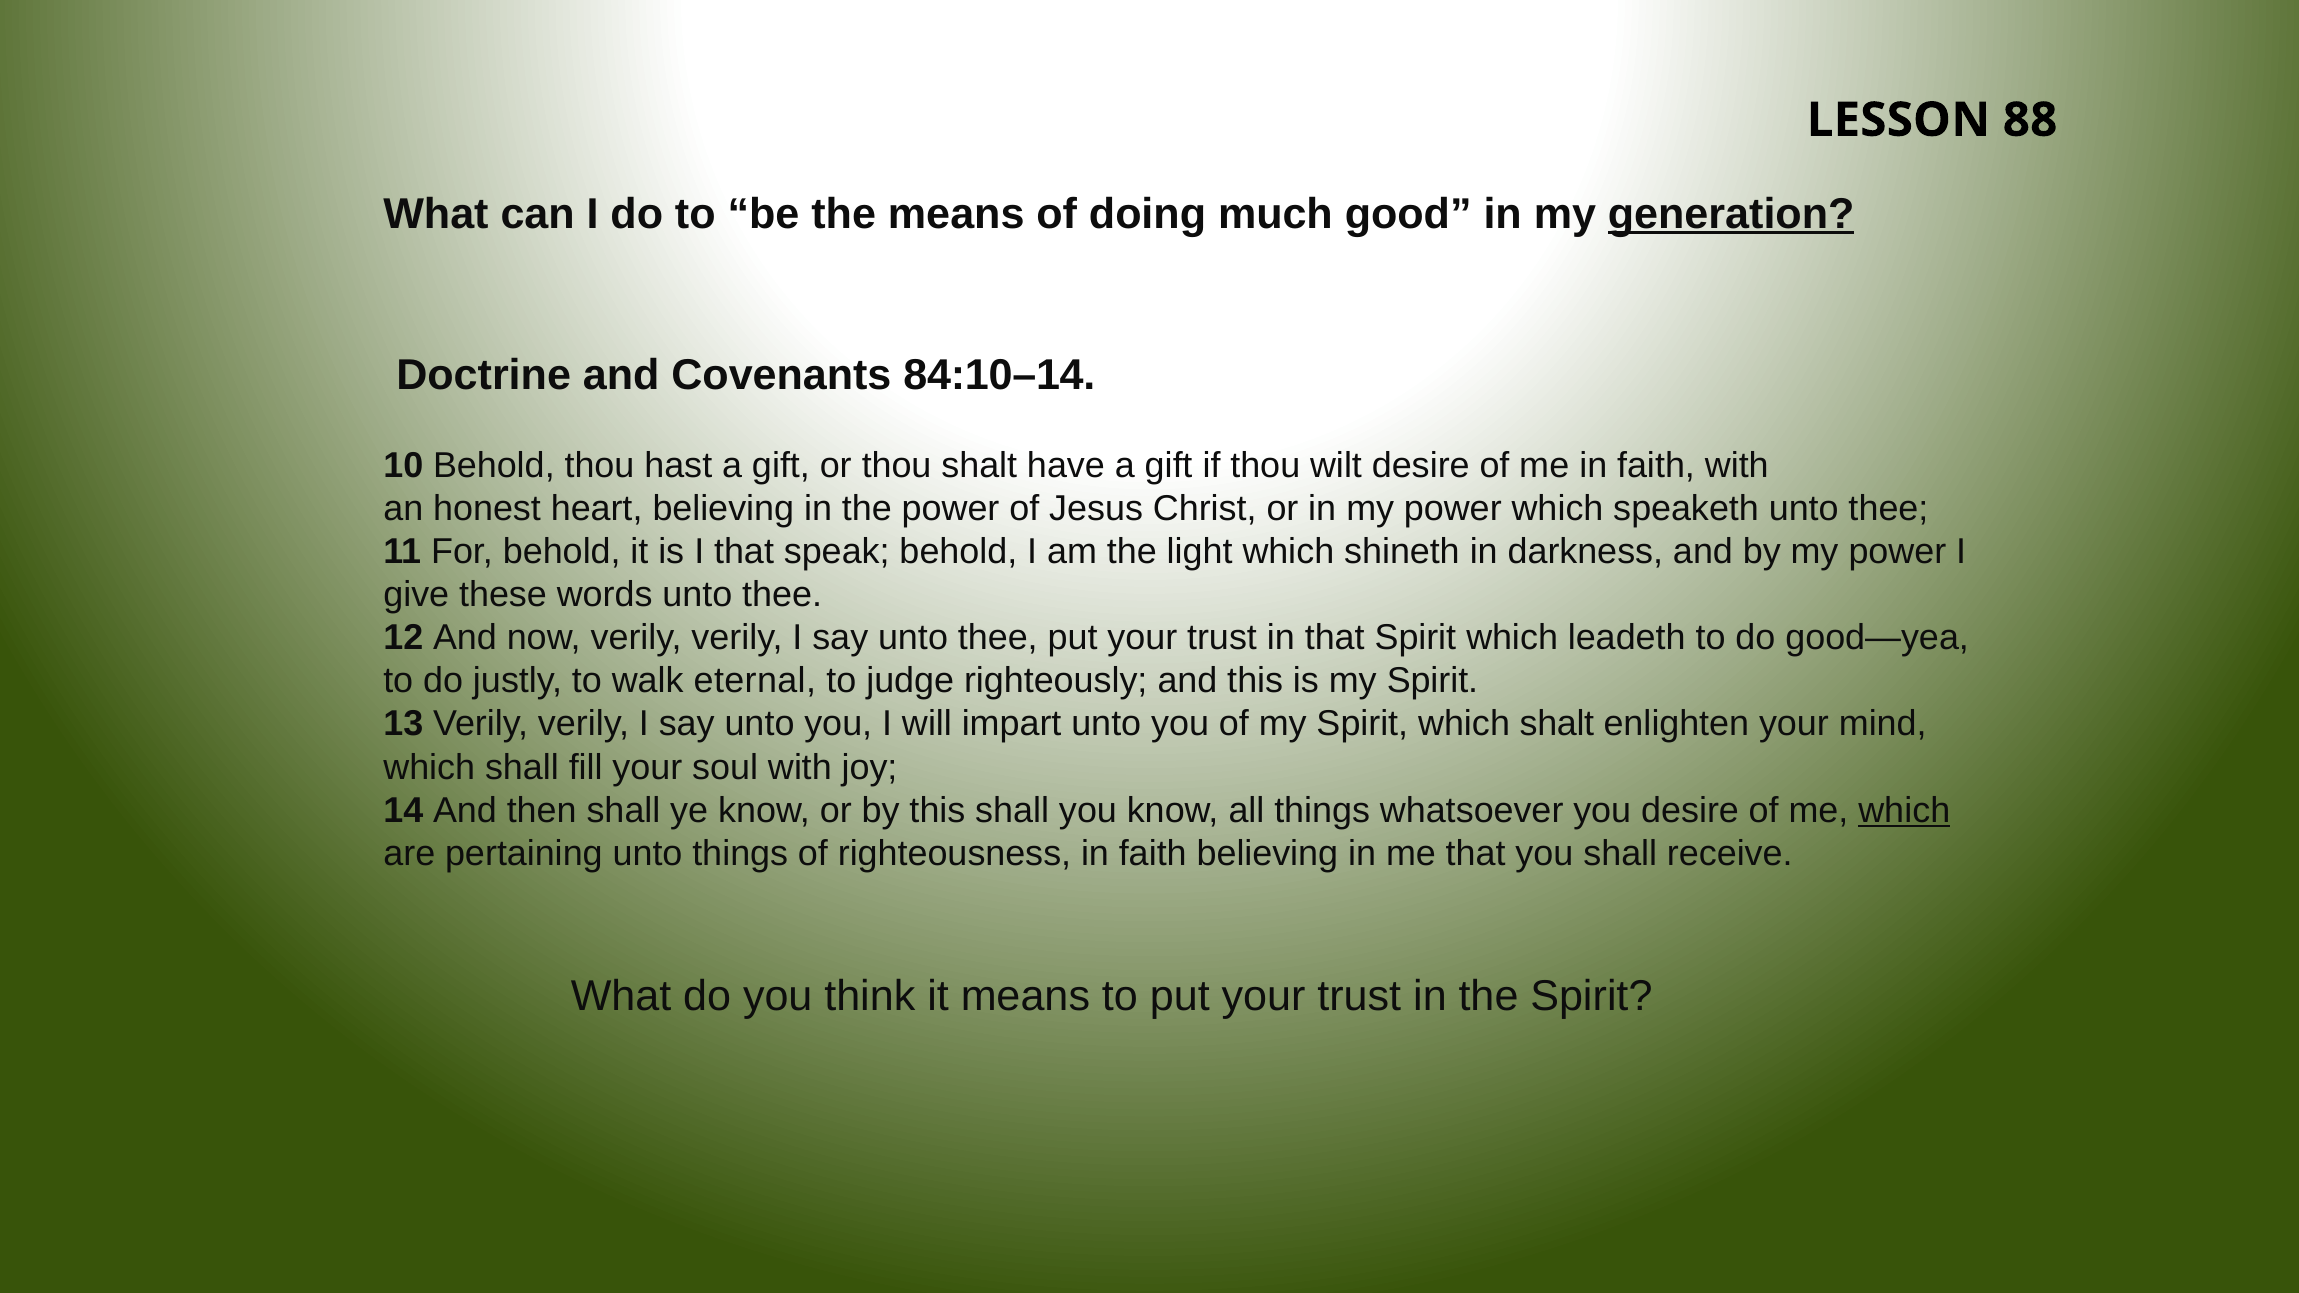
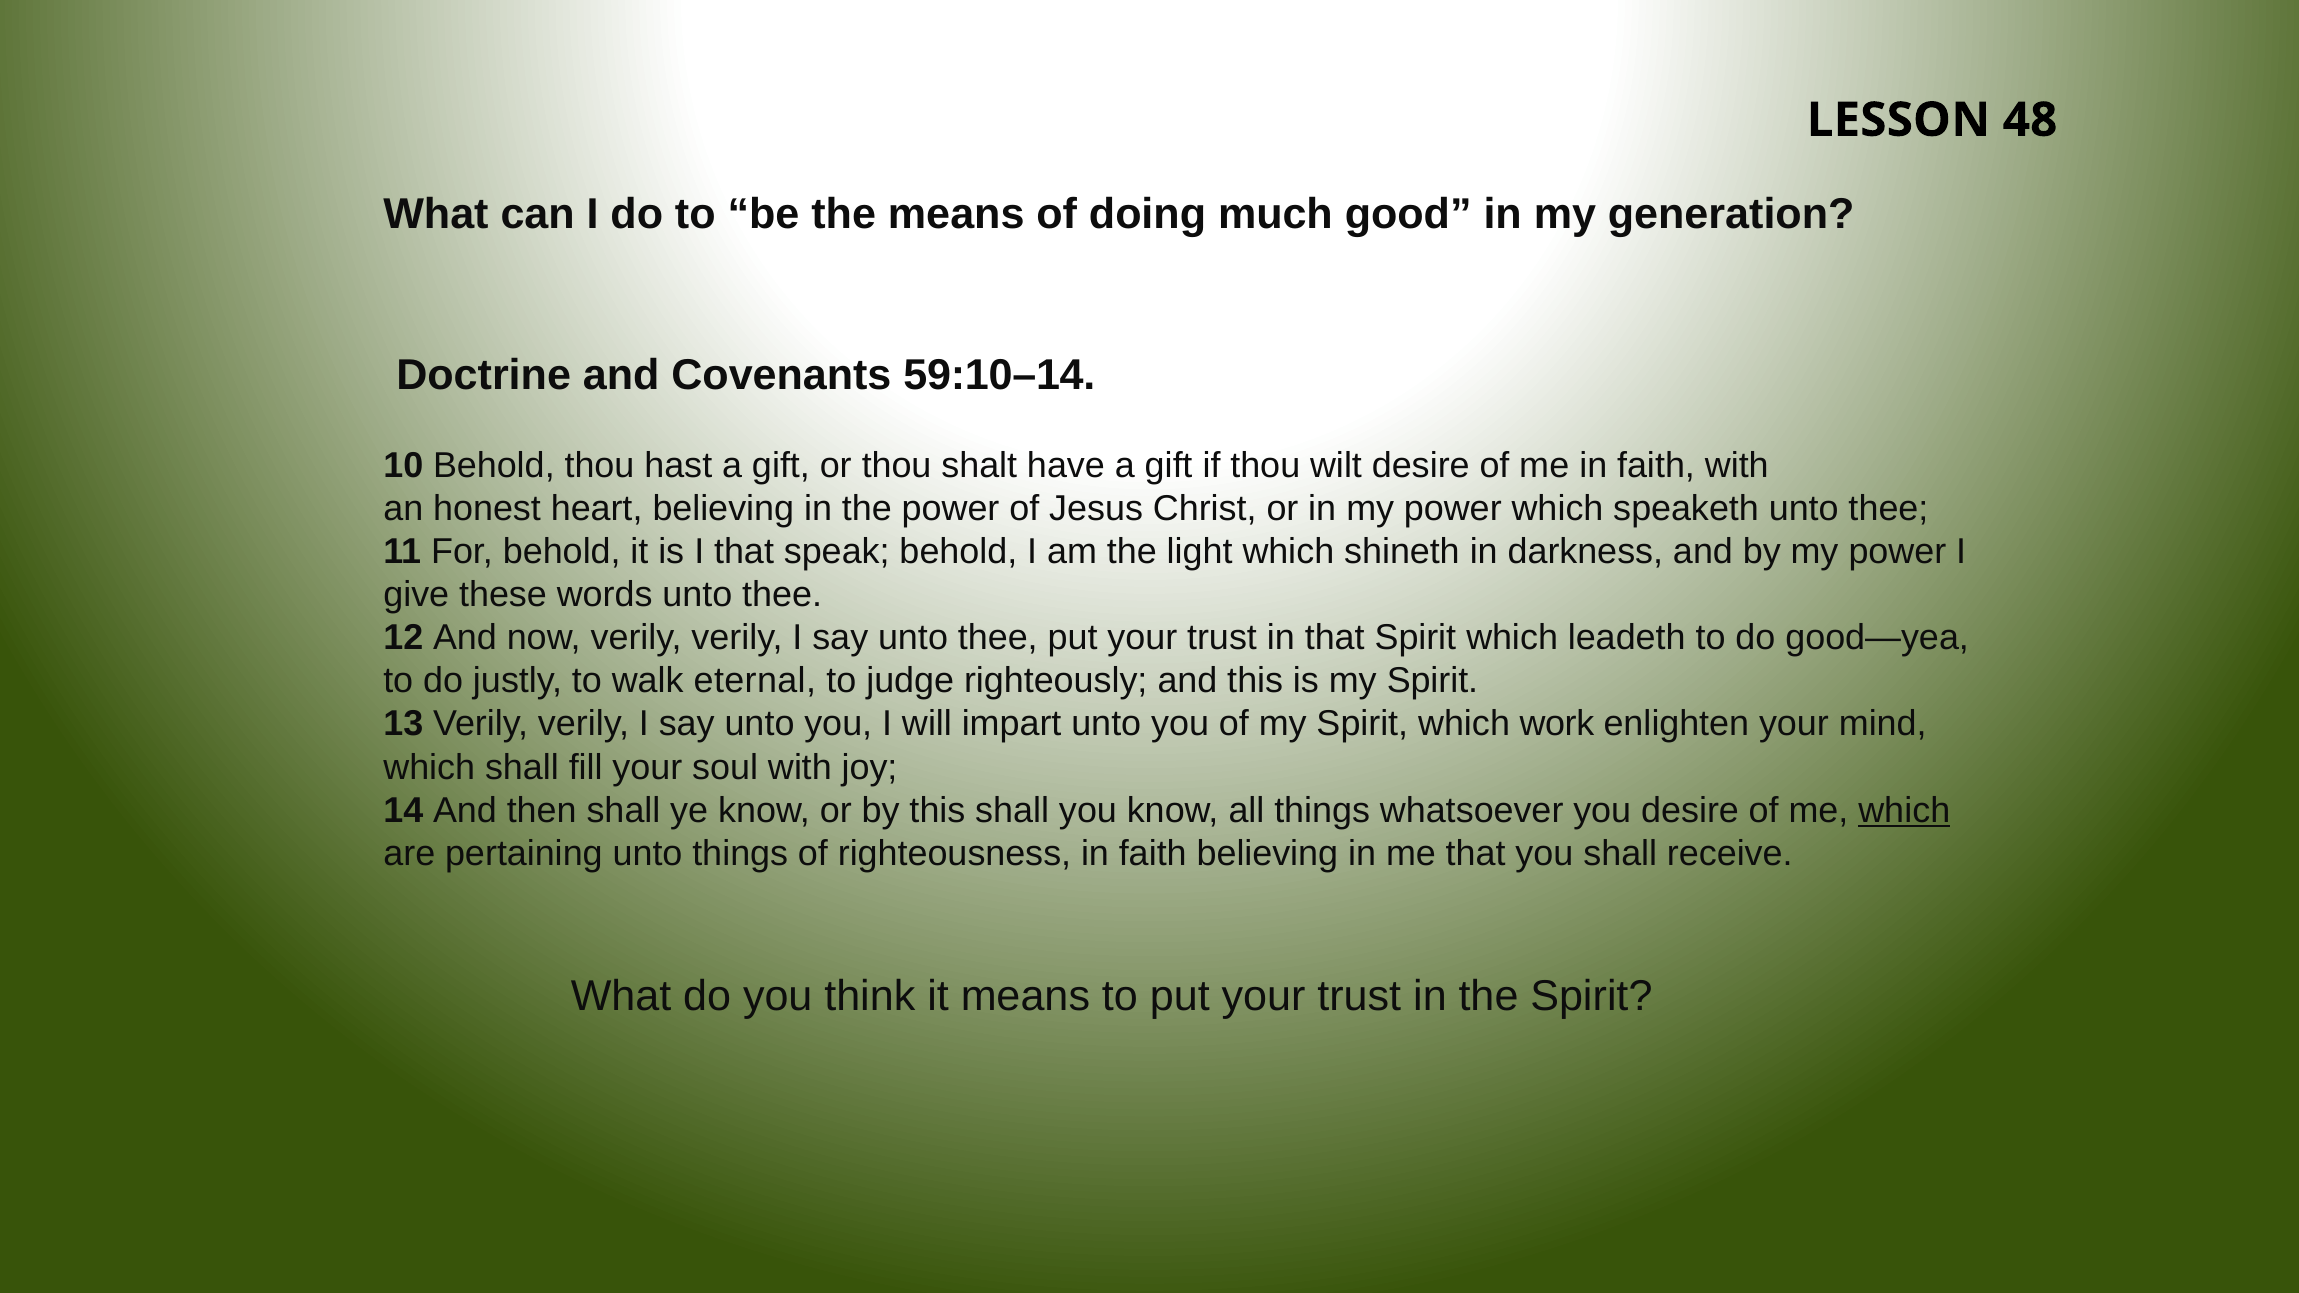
88: 88 -> 48
generation underline: present -> none
84:10–14: 84:10–14 -> 59:10–14
which shalt: shalt -> work
